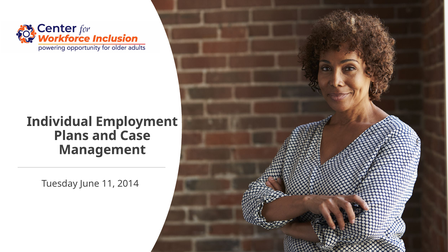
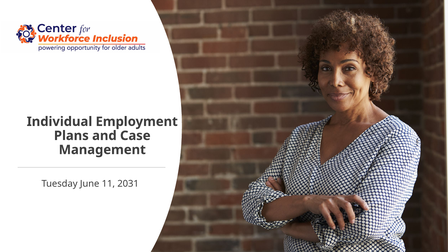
2014: 2014 -> 2031
